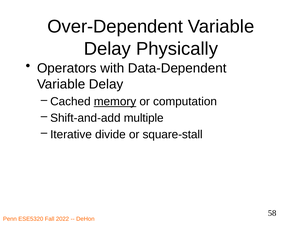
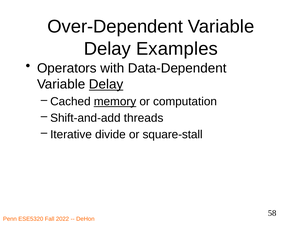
Physically: Physically -> Examples
Delay at (106, 84) underline: none -> present
multiple: multiple -> threads
